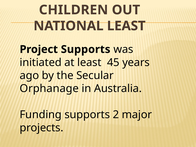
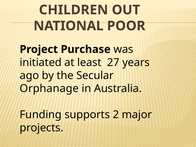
NATIONAL LEAST: LEAST -> POOR
Project Supports: Supports -> Purchase
45: 45 -> 27
